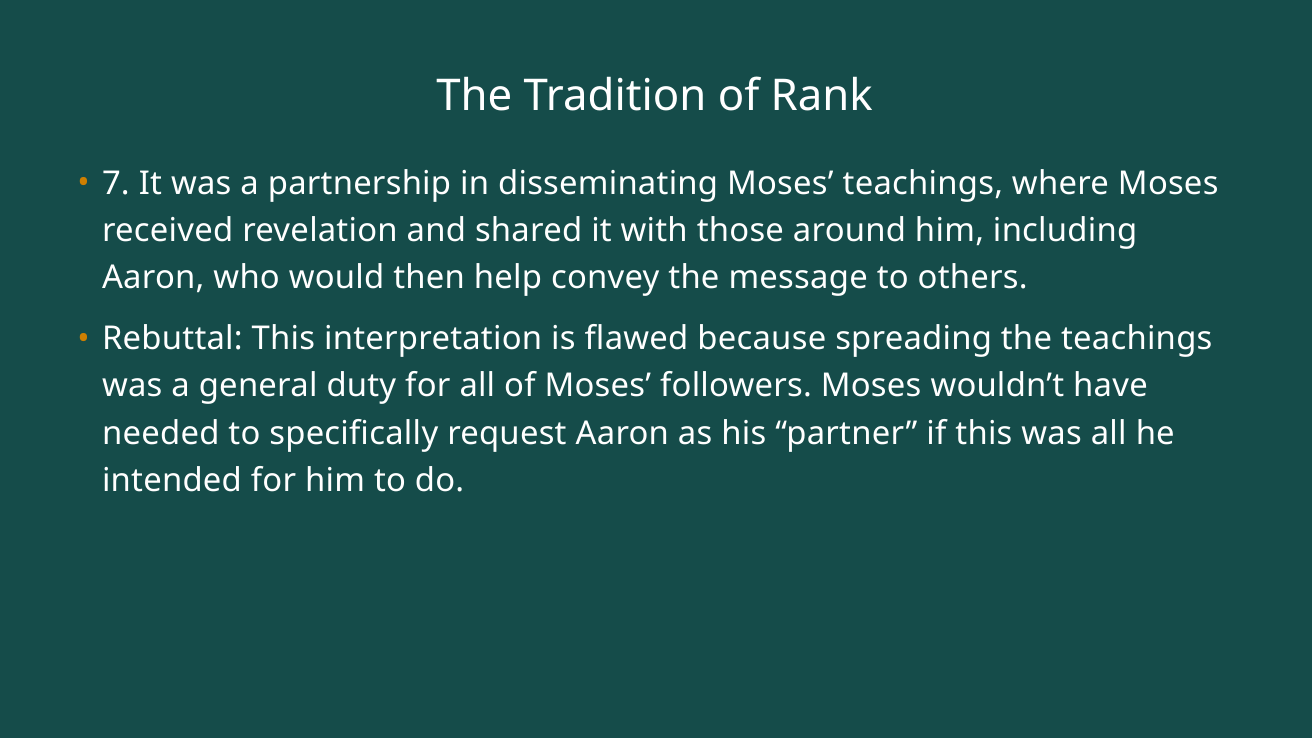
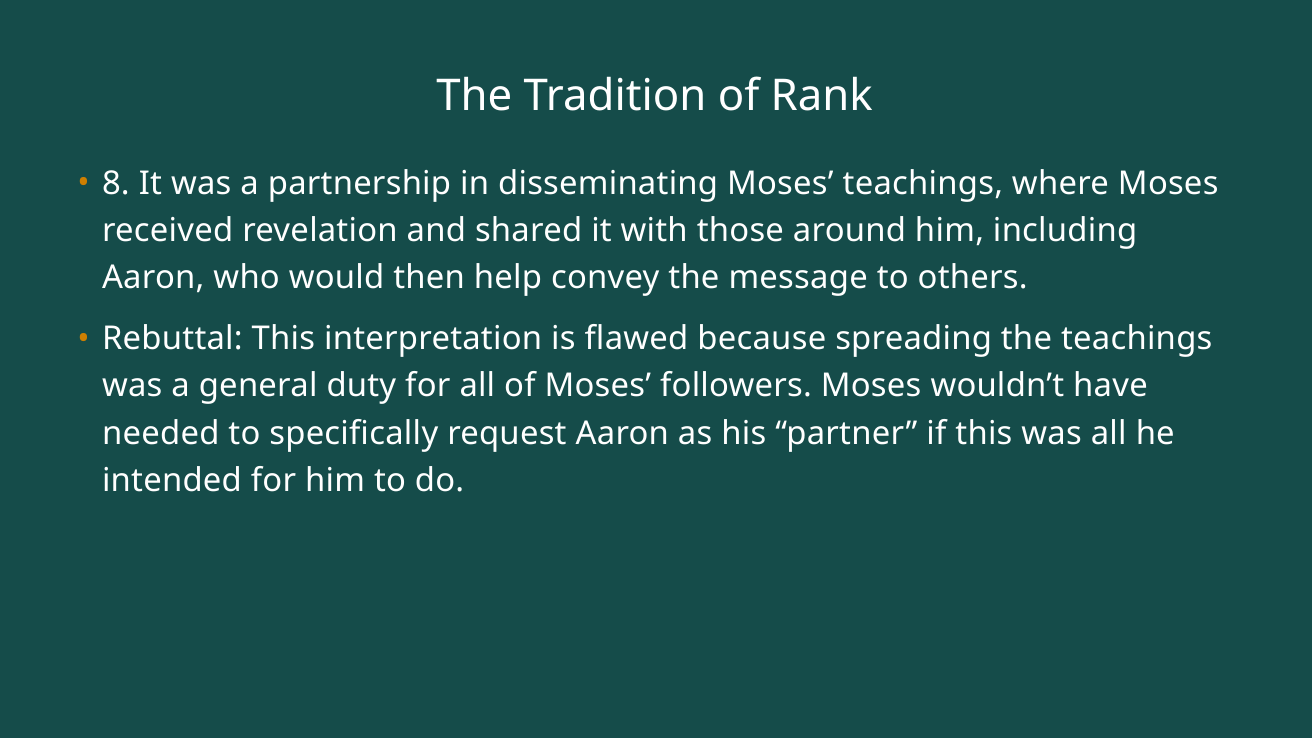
7: 7 -> 8
